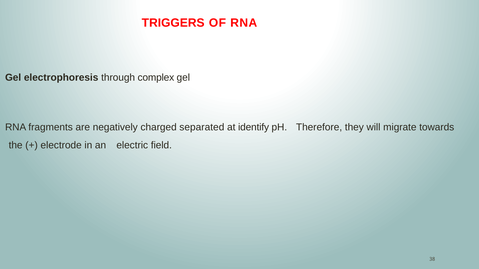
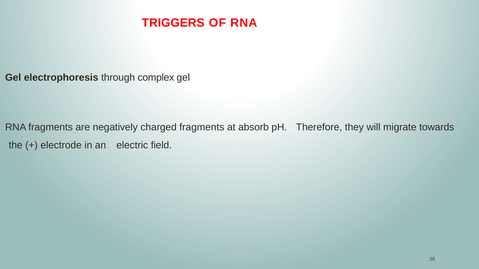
charged separated: separated -> fragments
identify: identify -> absorb
